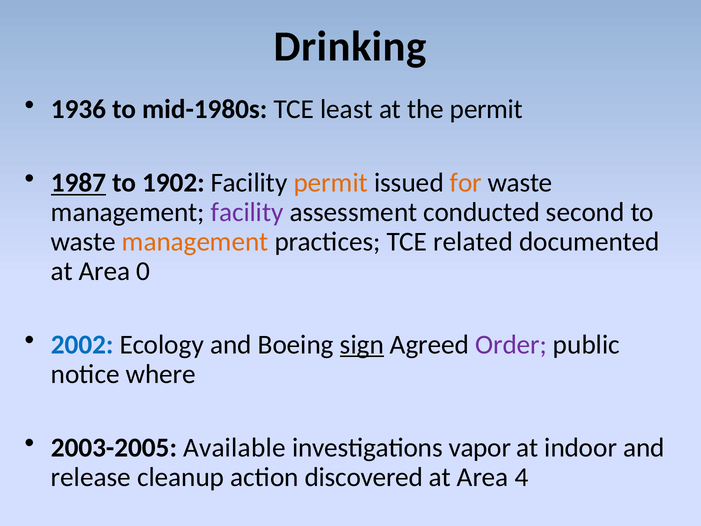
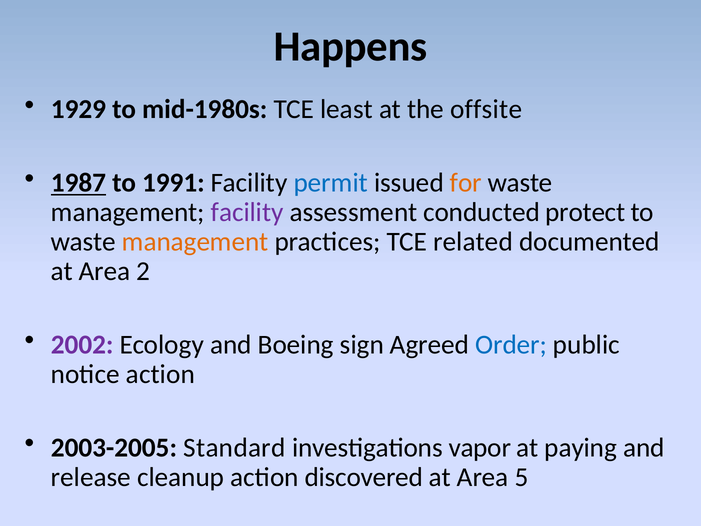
Drinking: Drinking -> Happens
1936: 1936 -> 1929
the permit: permit -> offsite
1902: 1902 -> 1991
permit at (331, 183) colour: orange -> blue
second: second -> protect
0: 0 -> 2
2002 colour: blue -> purple
sign underline: present -> none
Order colour: purple -> blue
notice where: where -> action
Available: Available -> Standard
indoor: indoor -> paying
4: 4 -> 5
